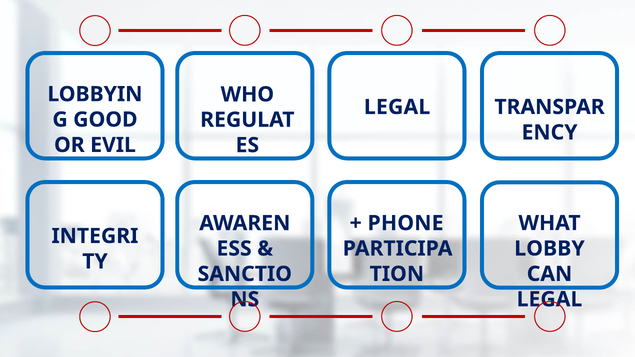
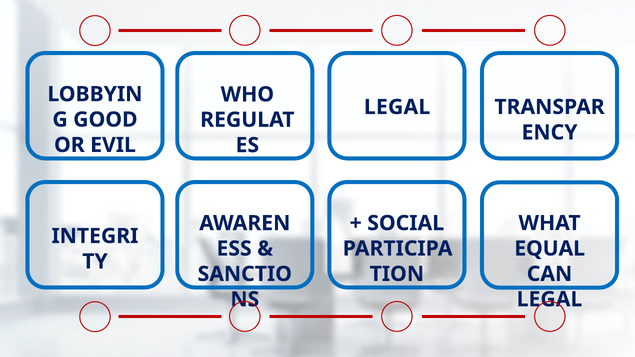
PHONE: PHONE -> SOCIAL
LOBBY: LOBBY -> EQUAL
